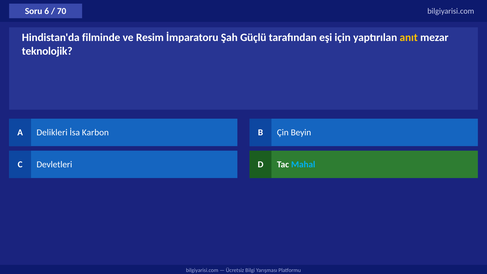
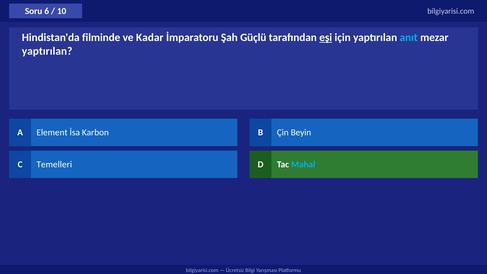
70: 70 -> 10
Resim: Resim -> Kadar
eşi underline: none -> present
anıt colour: yellow -> light blue
teknolojik at (47, 51): teknolojik -> yaptırılan
Delikleri: Delikleri -> Element
Devletleri: Devletleri -> Temelleri
